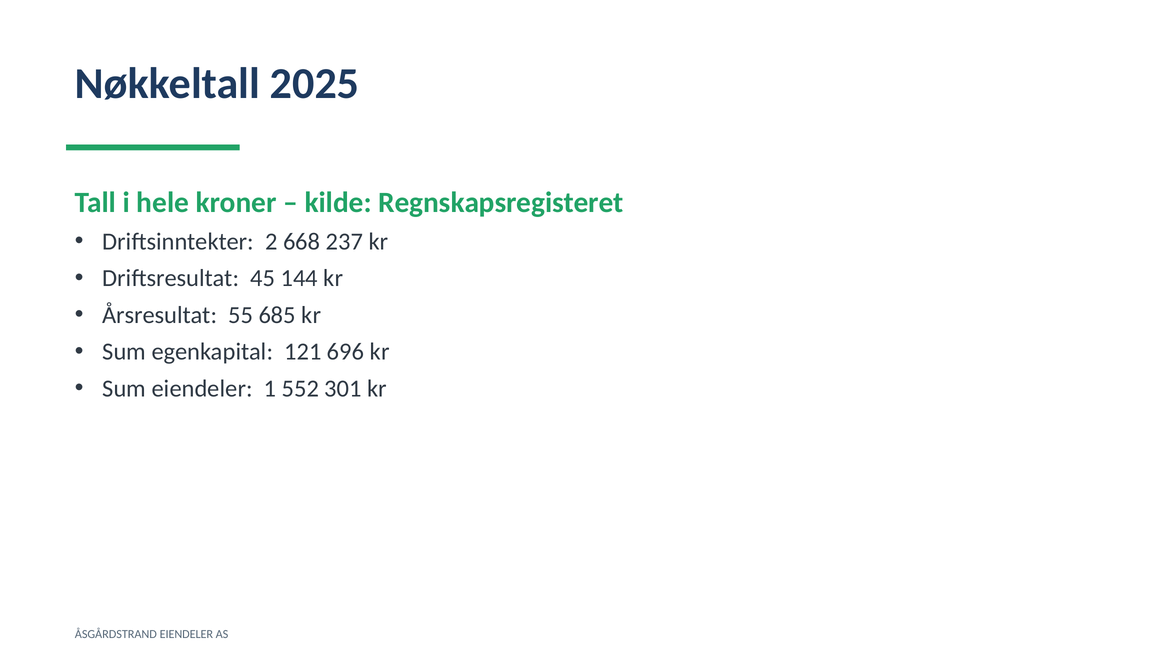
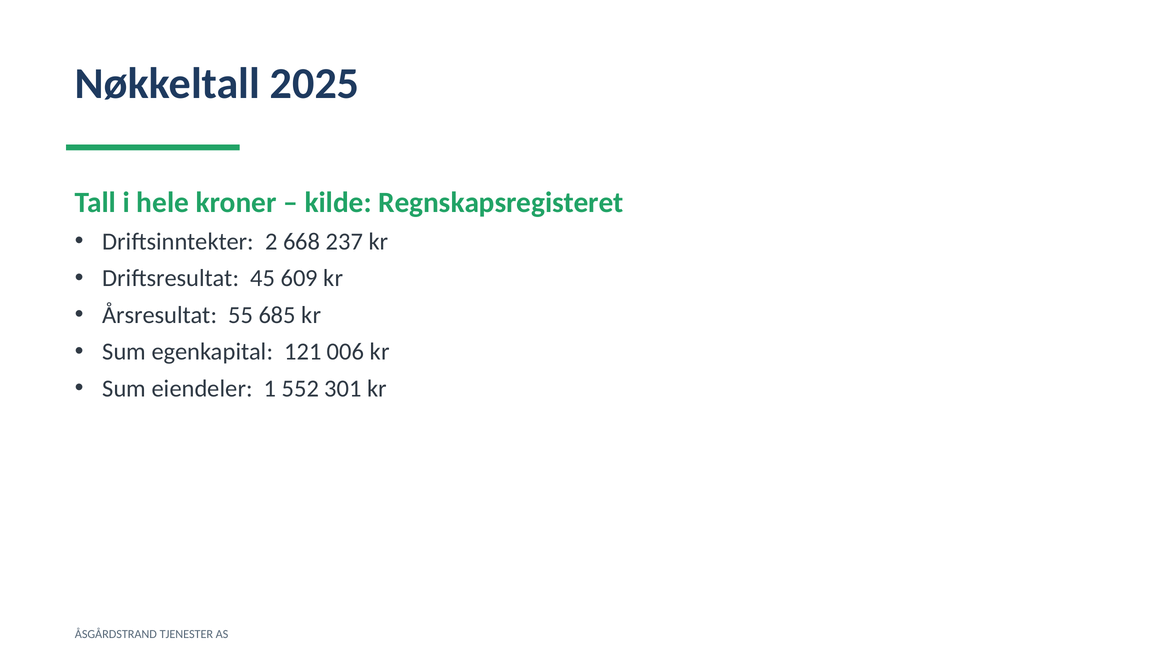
144: 144 -> 609
696: 696 -> 006
ÅSGÅRDSTRAND EIENDELER: EIENDELER -> TJENESTER
